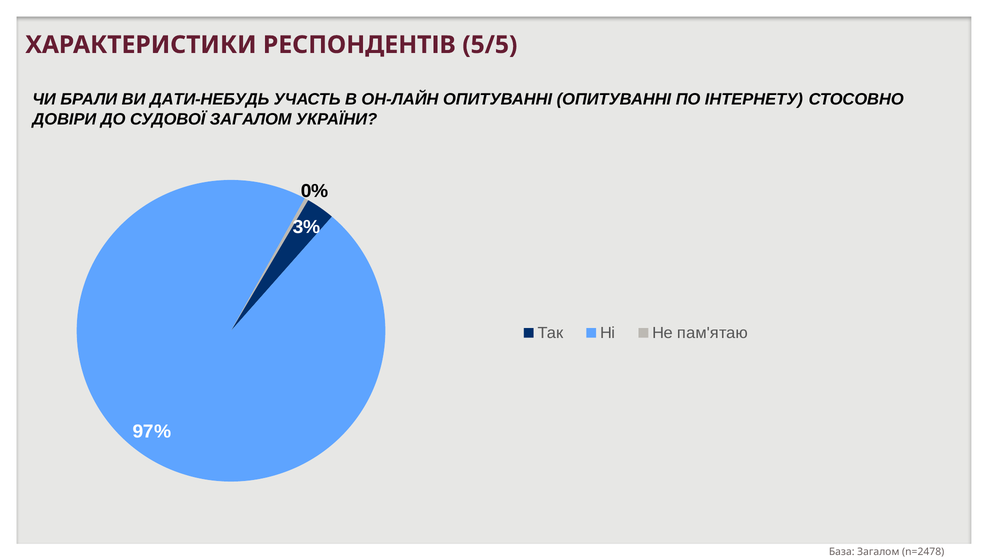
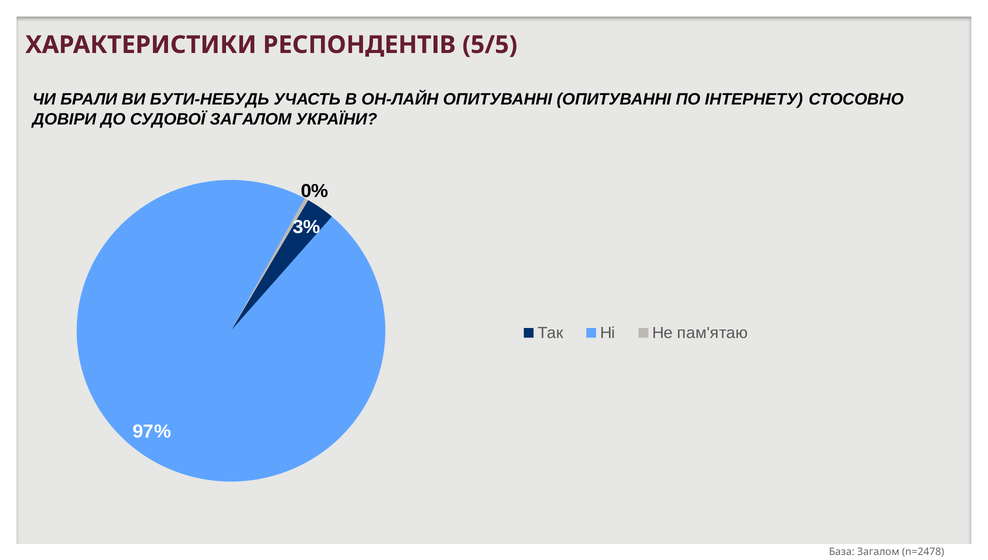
ДАТИ-НЕБУДЬ: ДАТИ-НЕБУДЬ -> БУТИ-НЕБУДЬ
